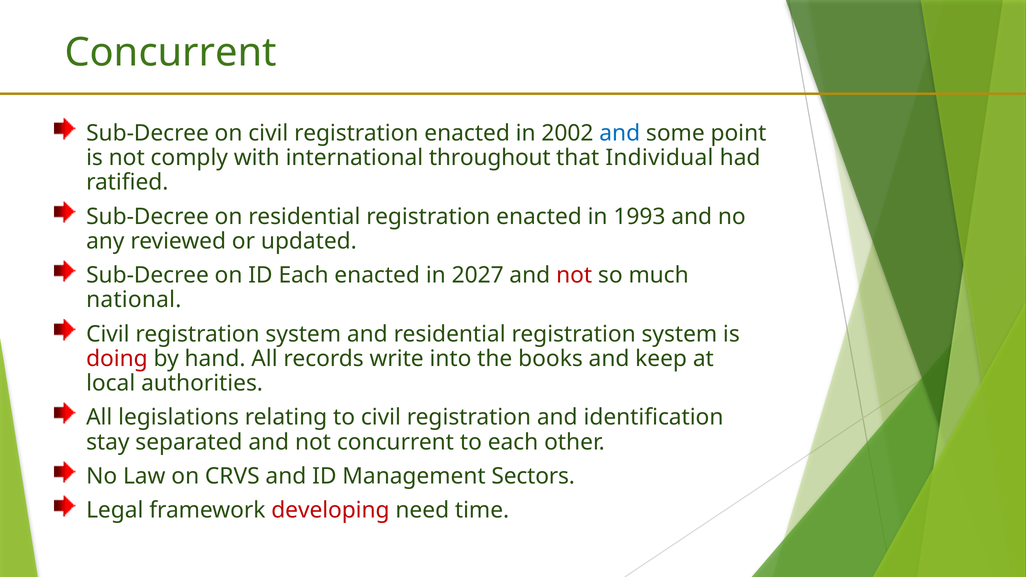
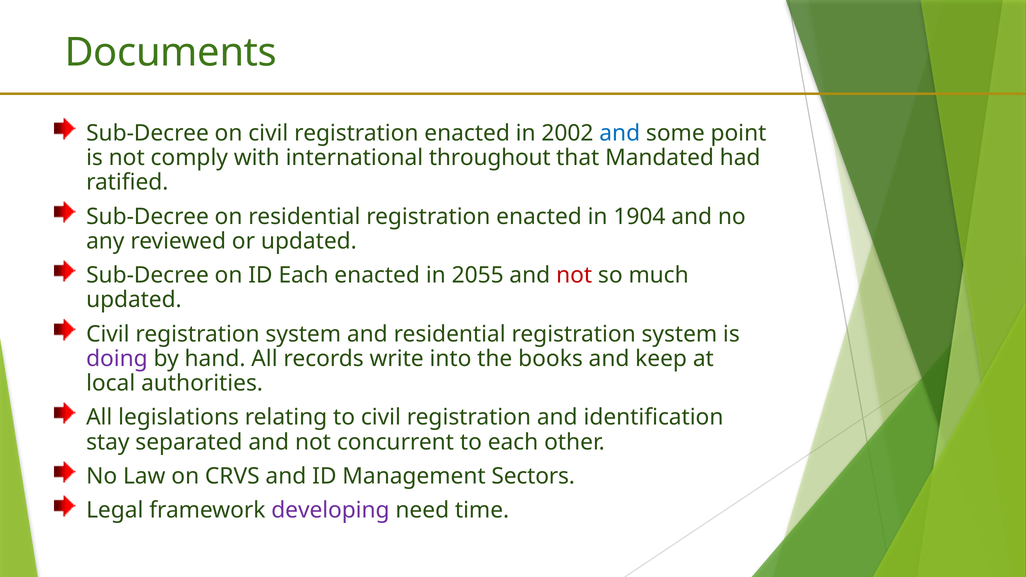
Concurrent at (171, 53): Concurrent -> Documents
Individual: Individual -> Mandated
1993: 1993 -> 1904
2027: 2027 -> 2055
national at (134, 300): national -> updated
doing colour: red -> purple
developing colour: red -> purple
